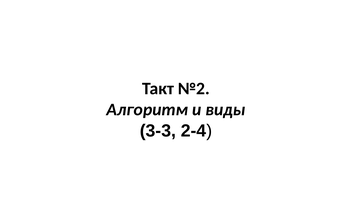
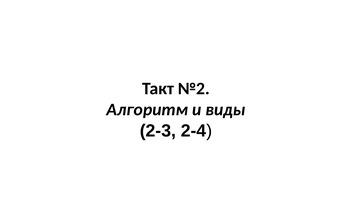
3-3: 3-3 -> 2-3
